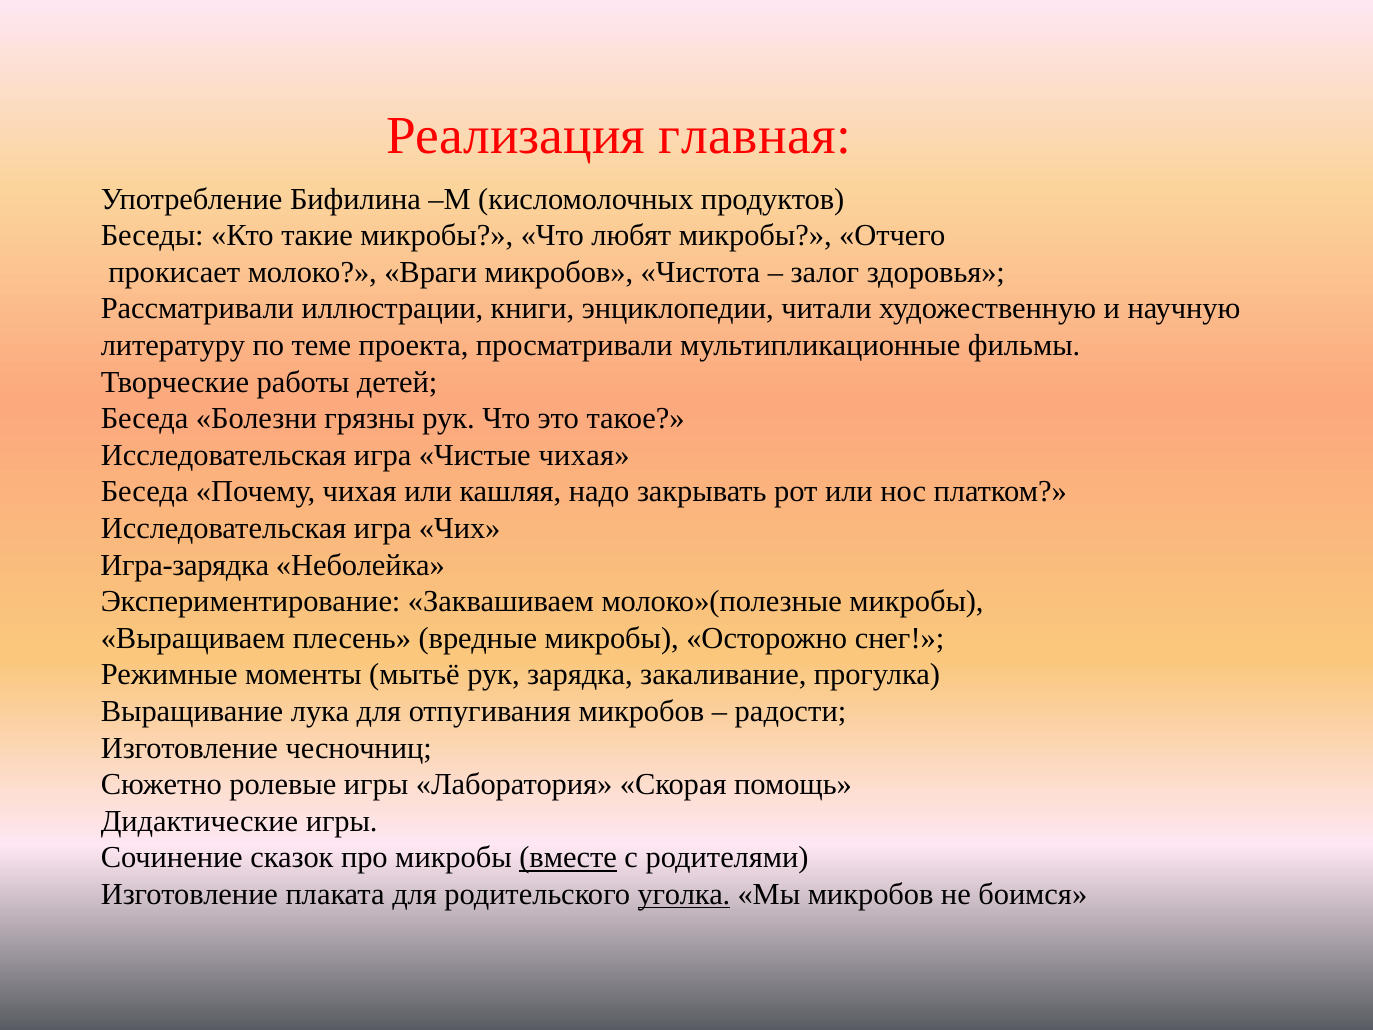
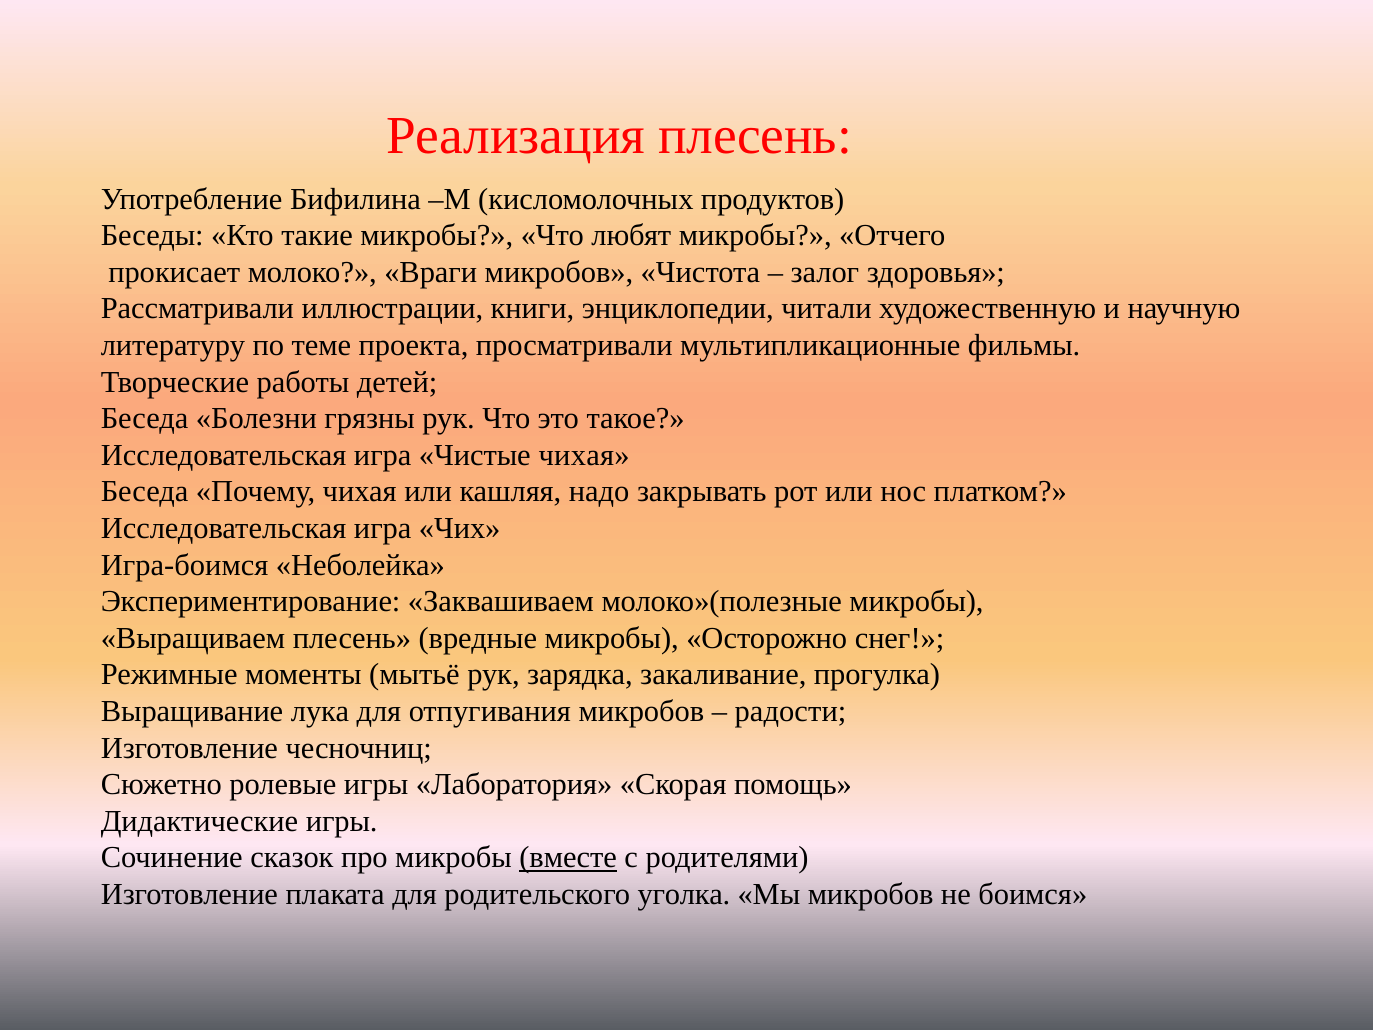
Реализация главная: главная -> плесень
Игра-зарядка: Игра-зарядка -> Игра-боимся
уголка underline: present -> none
